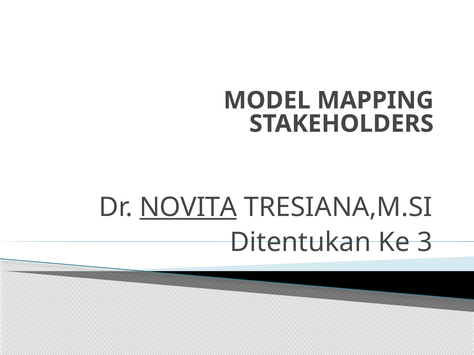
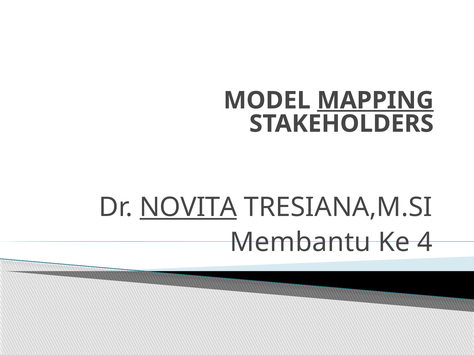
MAPPING underline: none -> present
Ditentukan: Ditentukan -> Membantu
3: 3 -> 4
